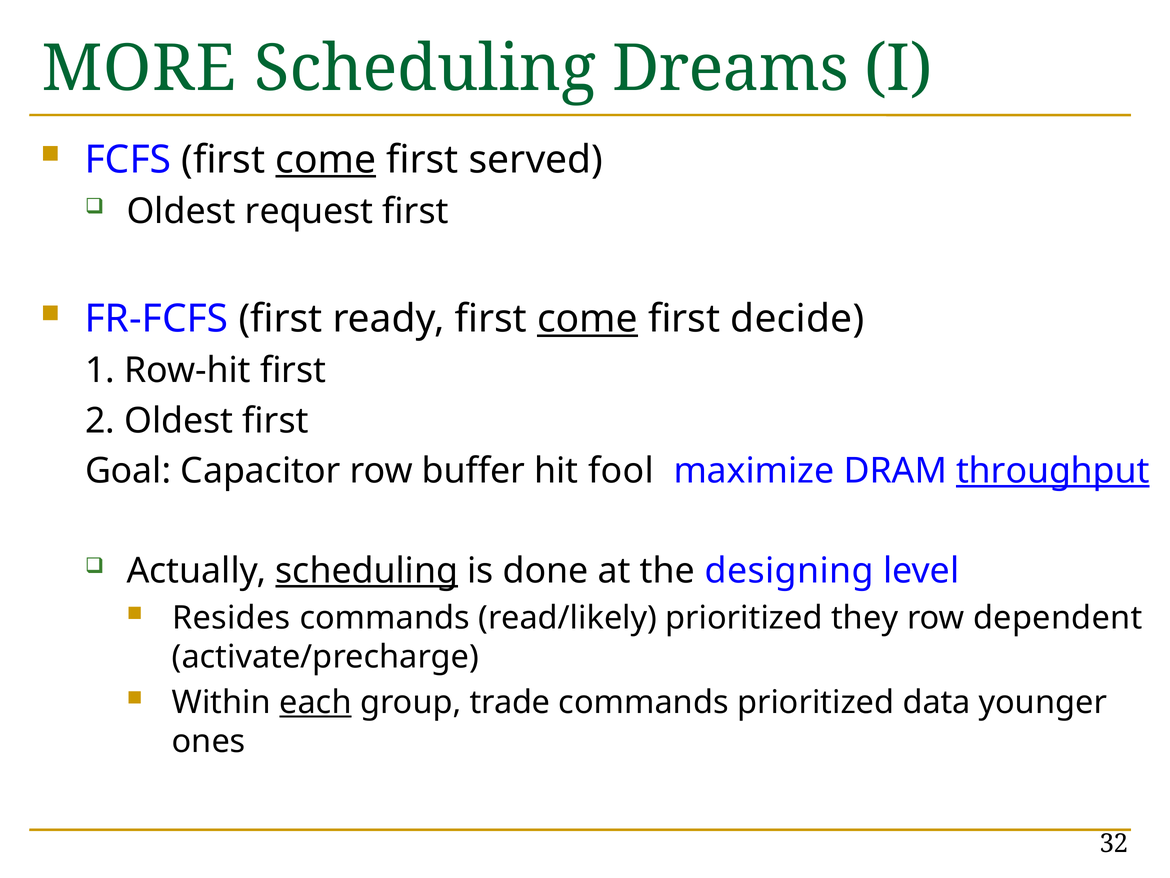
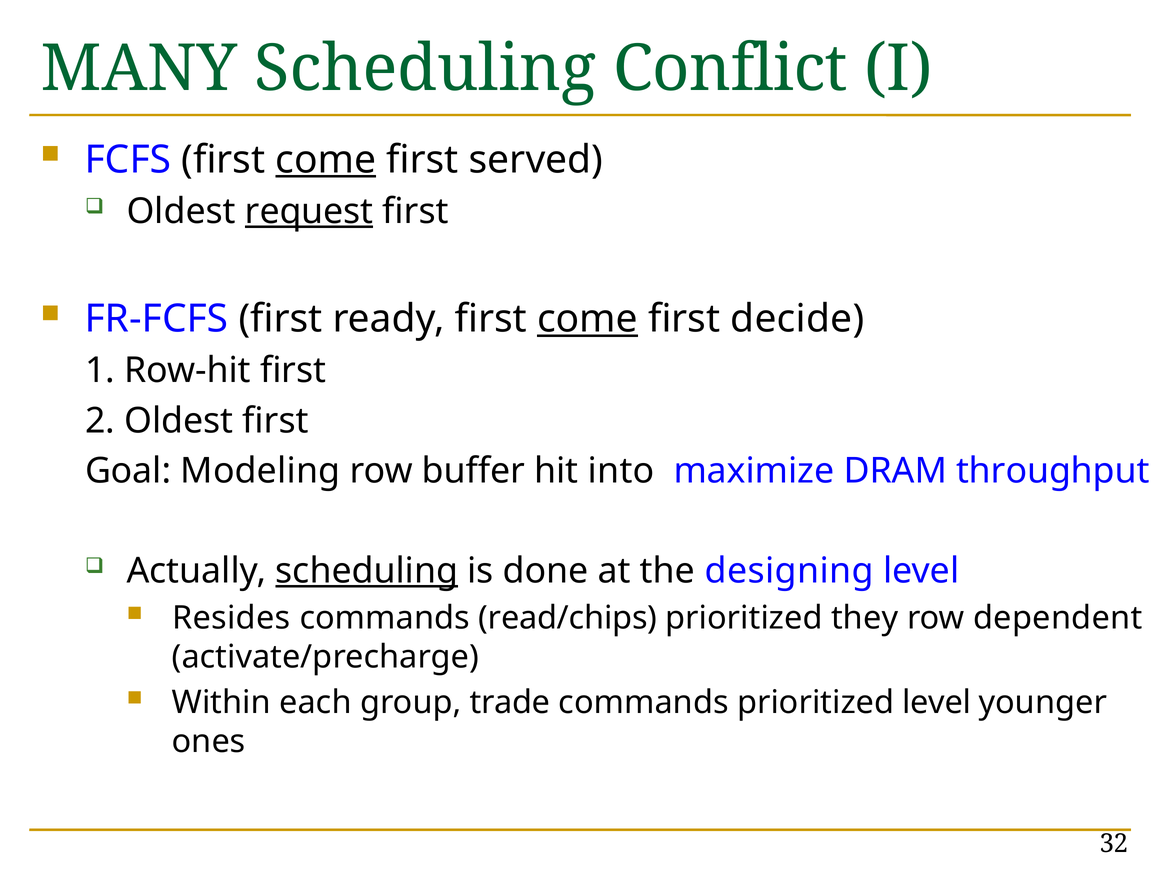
MORE: MORE -> MANY
Dreams: Dreams -> Conflict
request underline: none -> present
Capacitor: Capacitor -> Modeling
fool: fool -> into
throughput underline: present -> none
read/likely: read/likely -> read/chips
each underline: present -> none
prioritized data: data -> level
